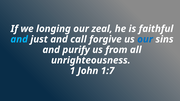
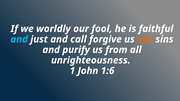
longing: longing -> worldly
zeal: zeal -> fool
our at (145, 39) colour: blue -> orange
1:7: 1:7 -> 1:6
